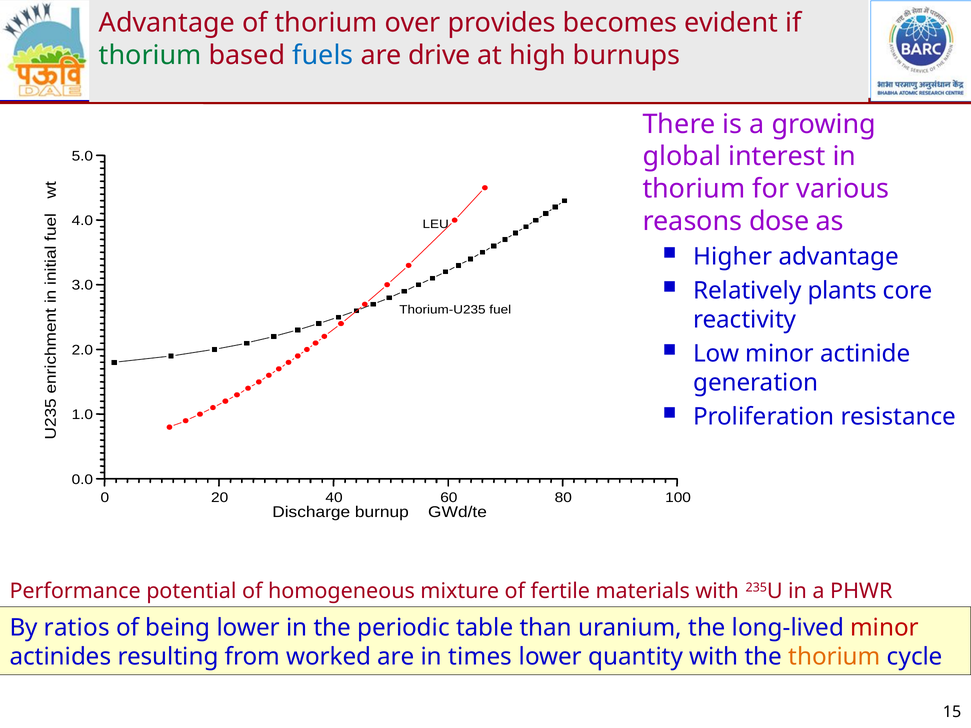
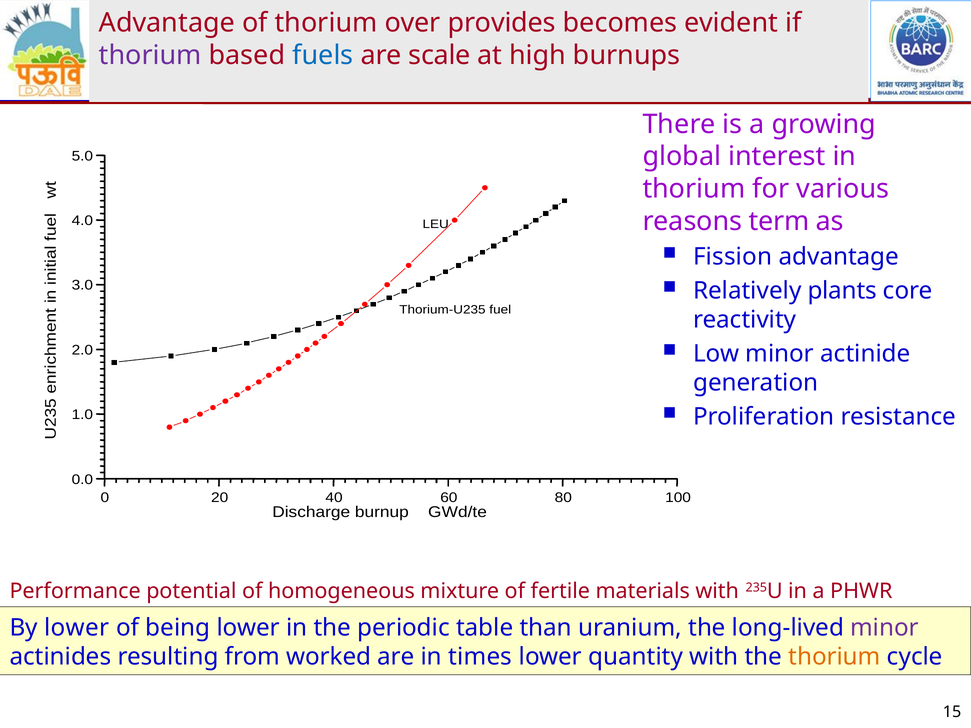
thorium at (150, 55) colour: green -> purple
drive: drive -> scale
dose: dose -> term
Higher: Higher -> Fission
By ratios: ratios -> lower
minor at (885, 628) colour: red -> purple
